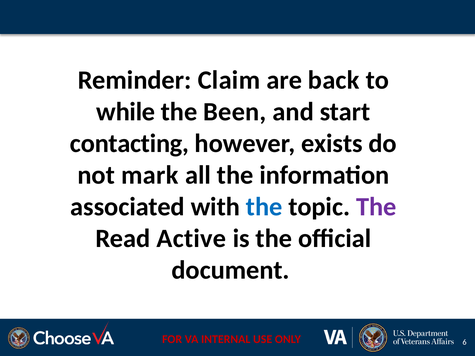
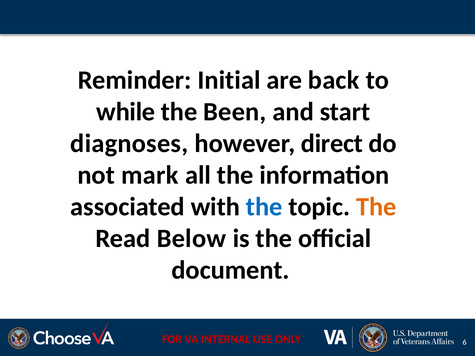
Claim: Claim -> Initial
contacting: contacting -> diagnoses
exists: exists -> direct
The at (376, 207) colour: purple -> orange
Active: Active -> Below
